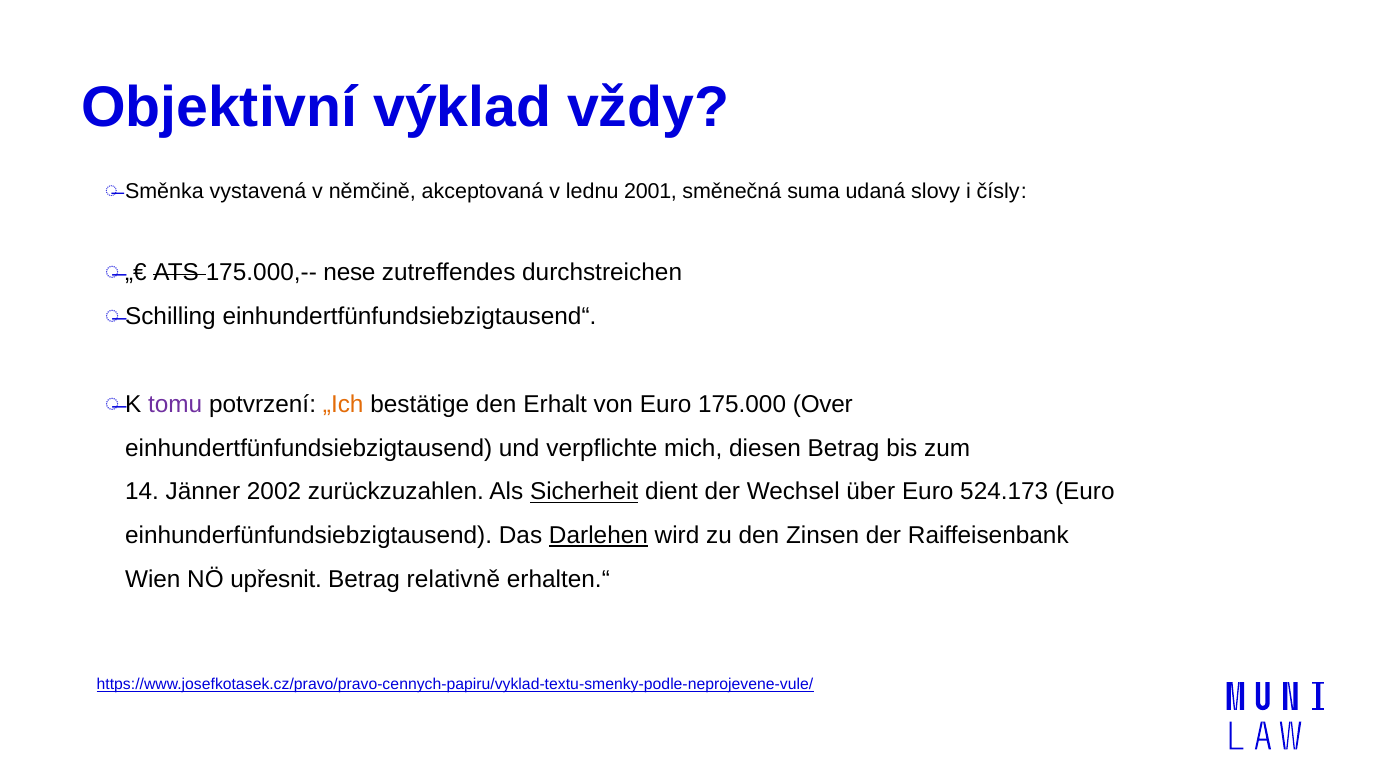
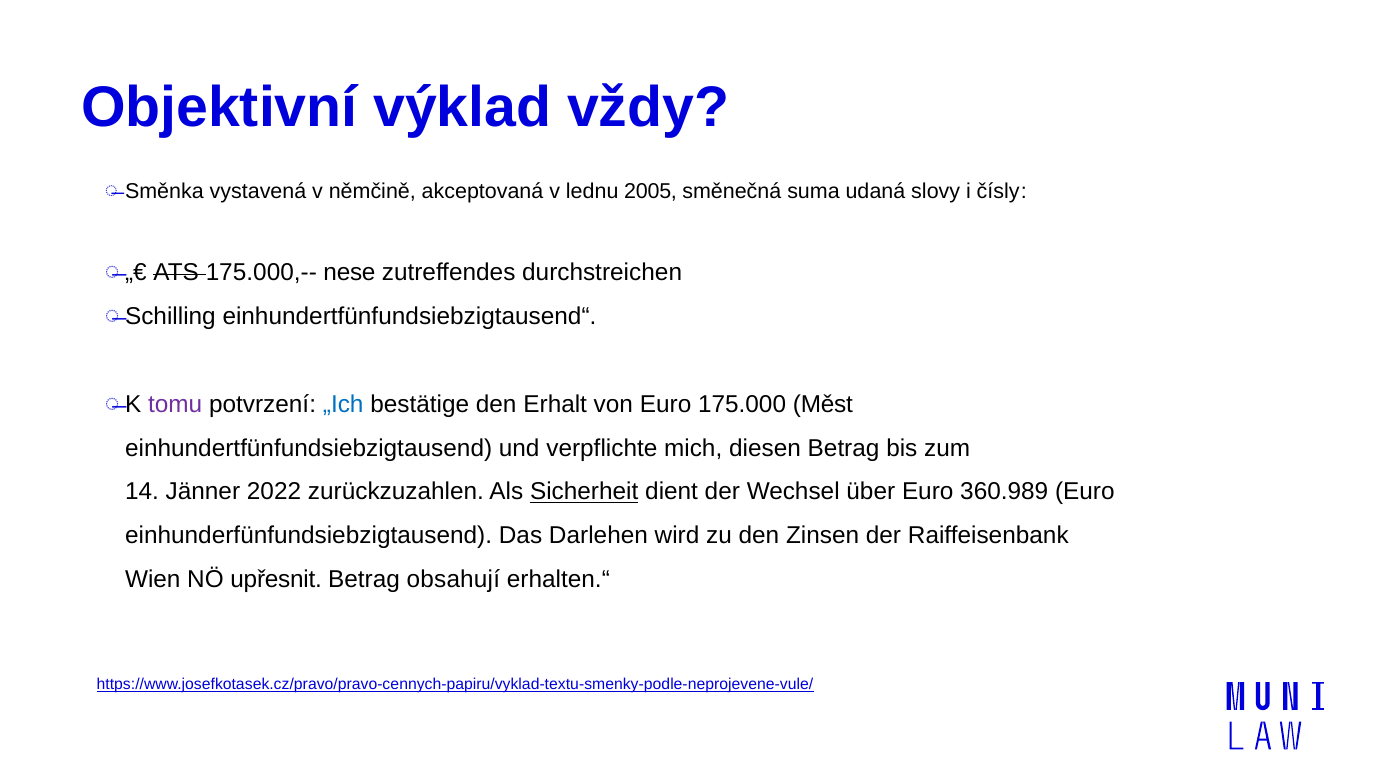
2001: 2001 -> 2005
„Ich colour: orange -> blue
Over: Over -> Měst
2002: 2002 -> 2022
524.173: 524.173 -> 360.989
Darlehen underline: present -> none
relativně: relativně -> obsahují
